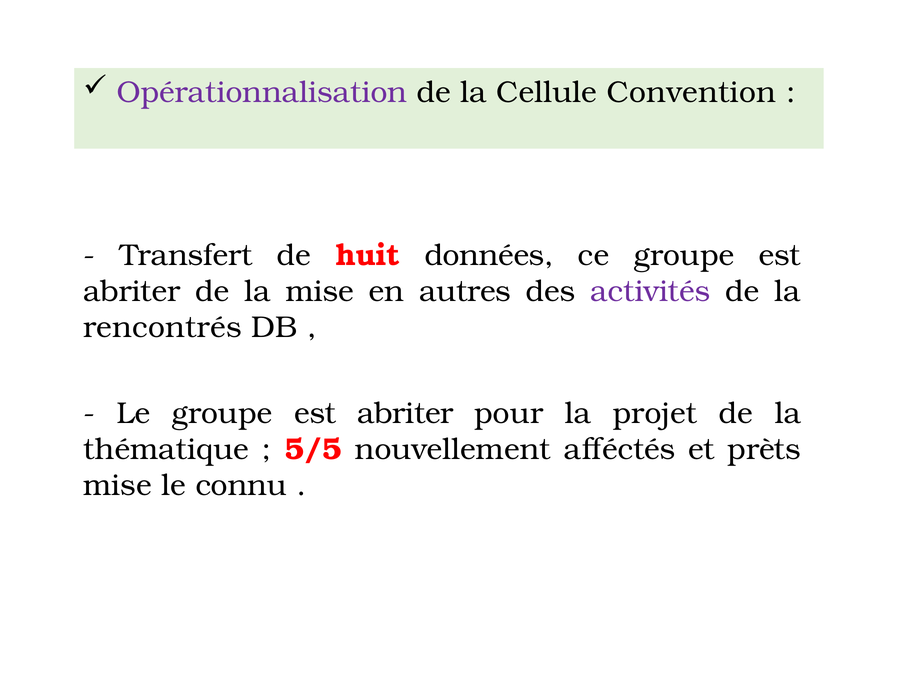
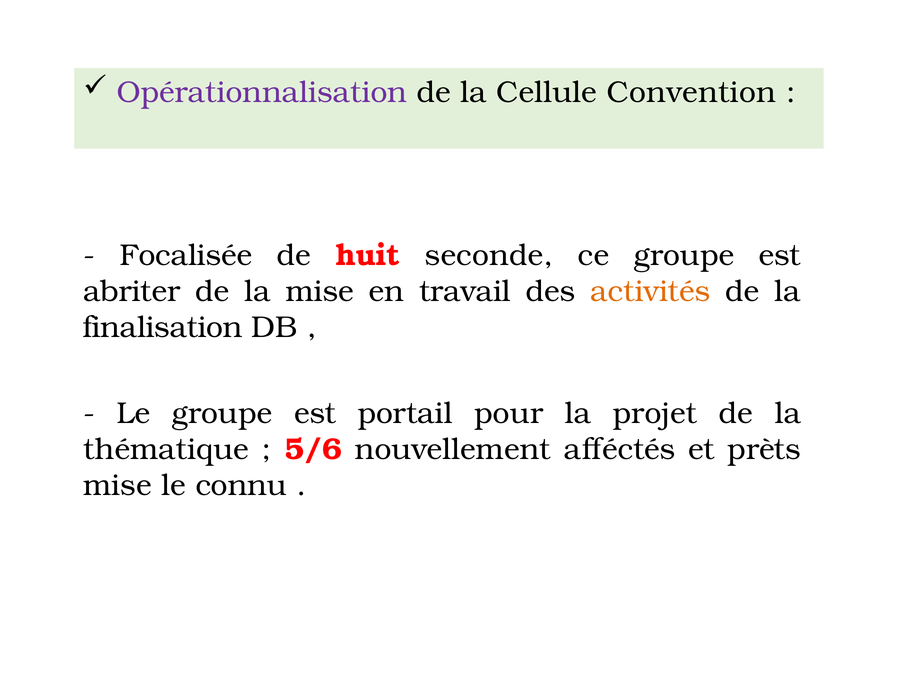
Transfert: Transfert -> Focalisée
données: données -> seconde
autres: autres -> travail
activités colour: purple -> orange
rencontrés: rencontrés -> finalisation
Le groupe est abriter: abriter -> portail
5/5: 5/5 -> 5/6
